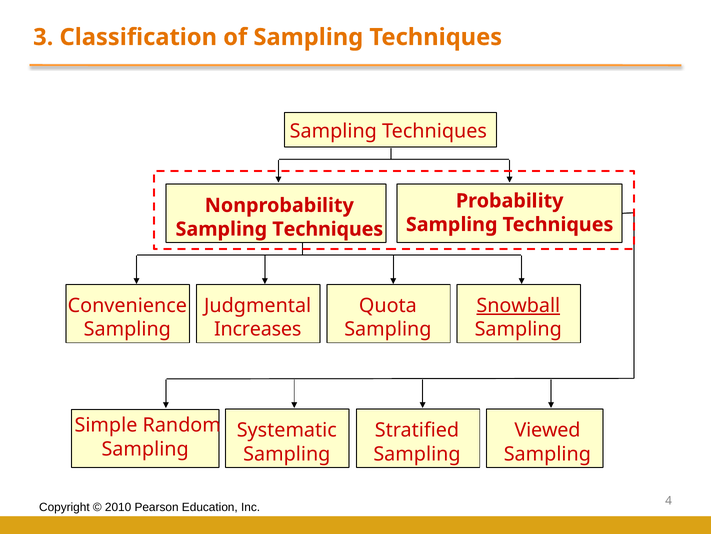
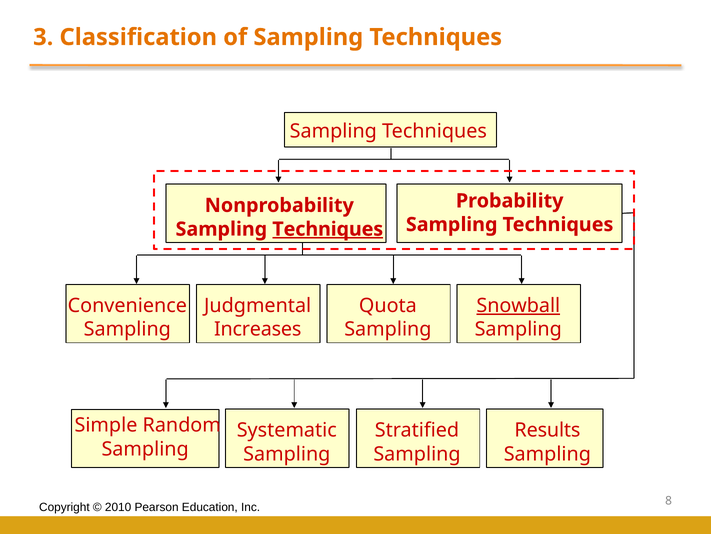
Techniques at (328, 229) underline: none -> present
Viewed: Viewed -> Results
4: 4 -> 8
